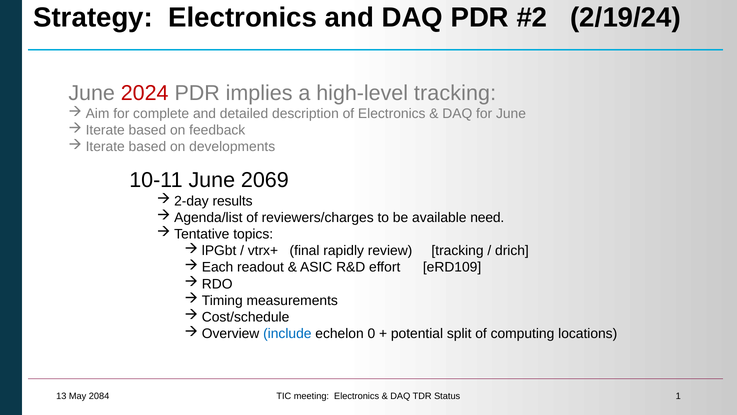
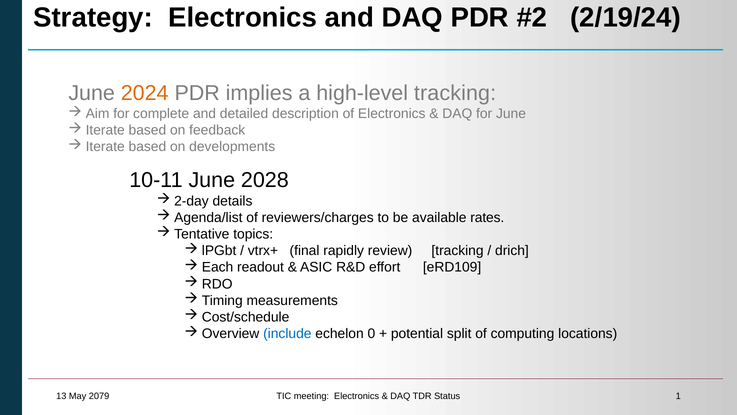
2024 colour: red -> orange
2069: 2069 -> 2028
results: results -> details
need: need -> rates
2084: 2084 -> 2079
